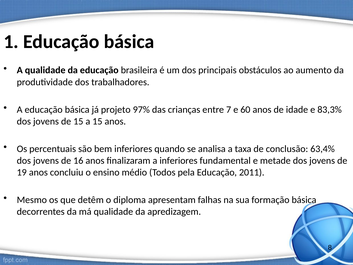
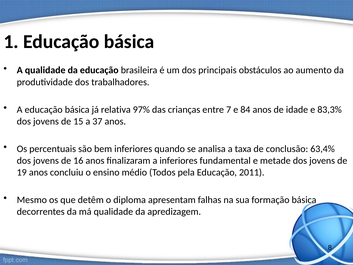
projeto: projeto -> relativa
60: 60 -> 84
a 15: 15 -> 37
